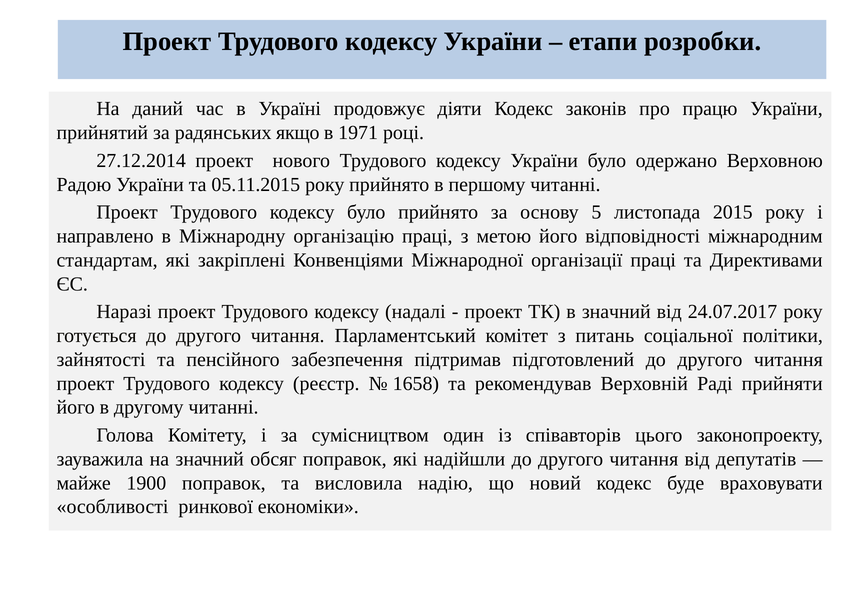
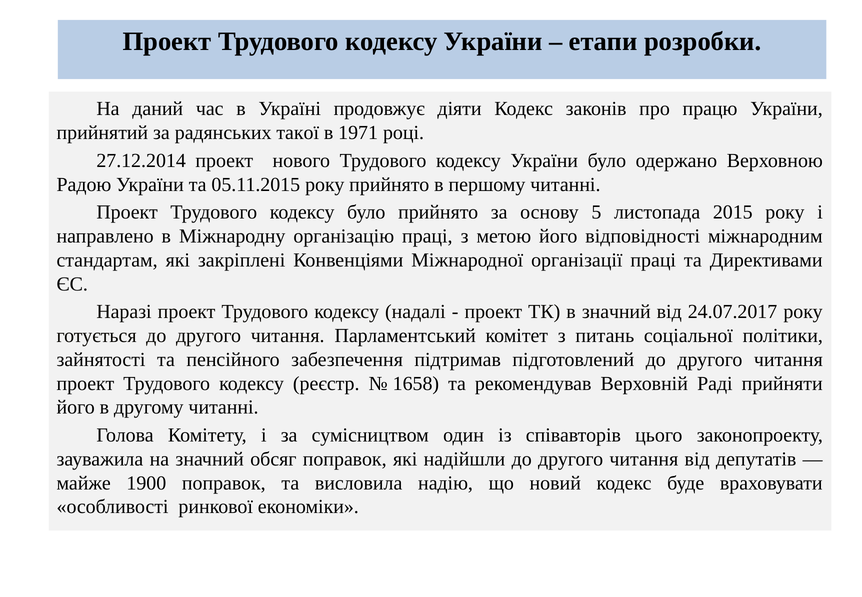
якщо: якщо -> такої
